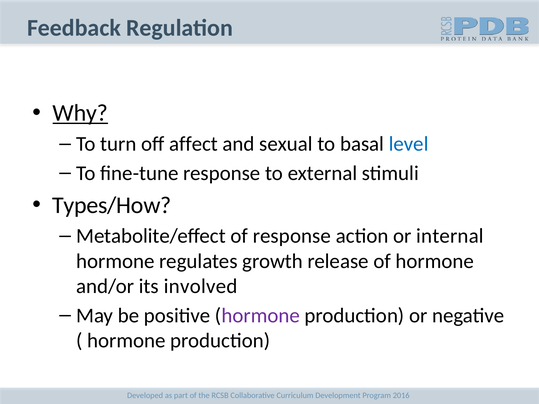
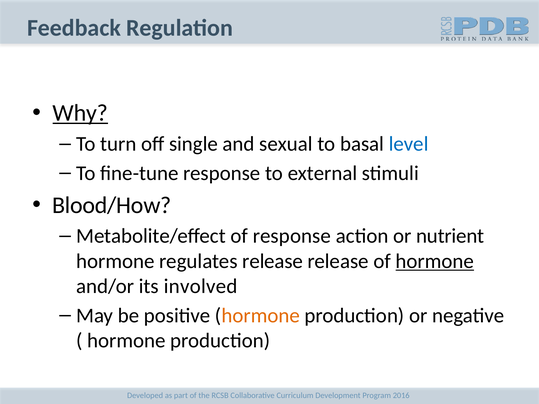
affect: affect -> single
Types/How: Types/How -> Blood/How
internal: internal -> nutrient
regulates growth: growth -> release
hormone at (435, 261) underline: none -> present
hormone at (261, 316) colour: purple -> orange
